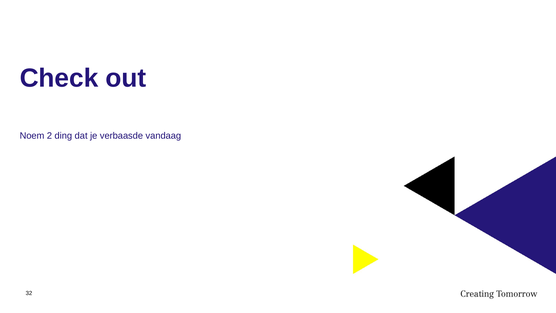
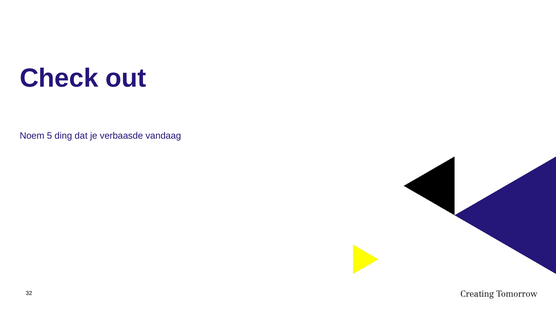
2: 2 -> 5
